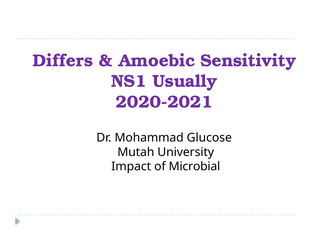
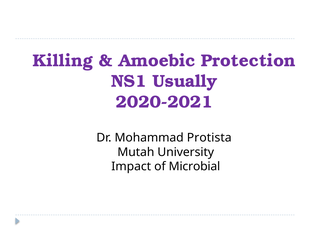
Differs: Differs -> Killing
Sensitivity: Sensitivity -> Protection
Glucose: Glucose -> Protista
